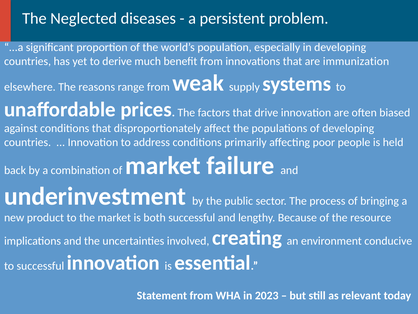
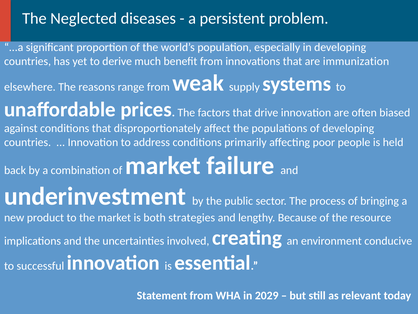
both successful: successful -> strategies
2023: 2023 -> 2029
